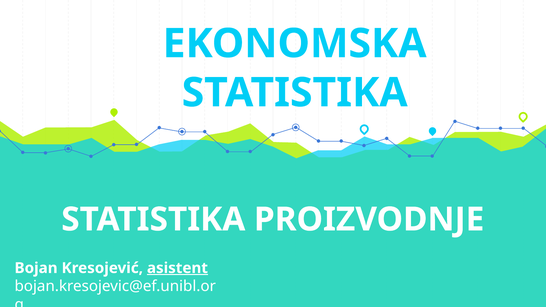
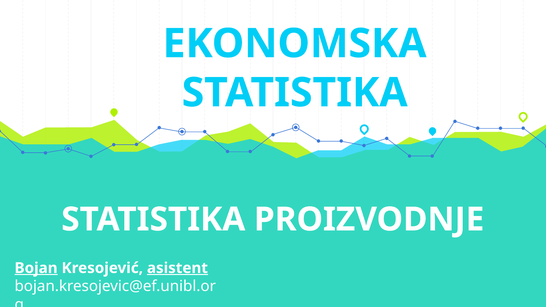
Bojan underline: none -> present
